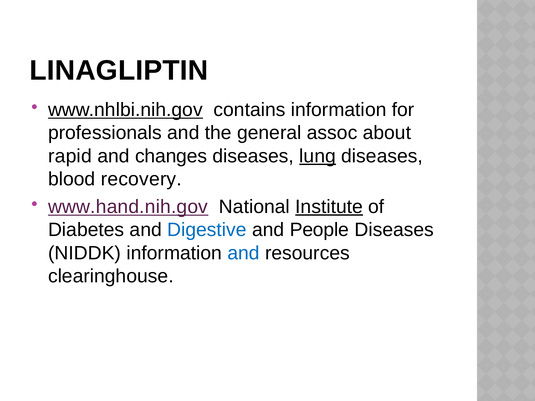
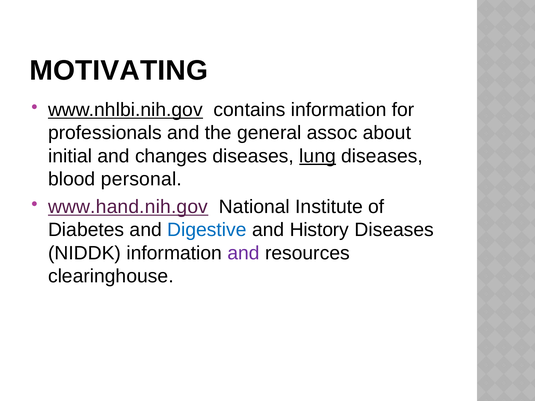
LINAGLIPTIN: LINAGLIPTIN -> MOTIVATING
rapid: rapid -> initial
recovery: recovery -> personal
Institute underline: present -> none
People: People -> History
and at (244, 253) colour: blue -> purple
